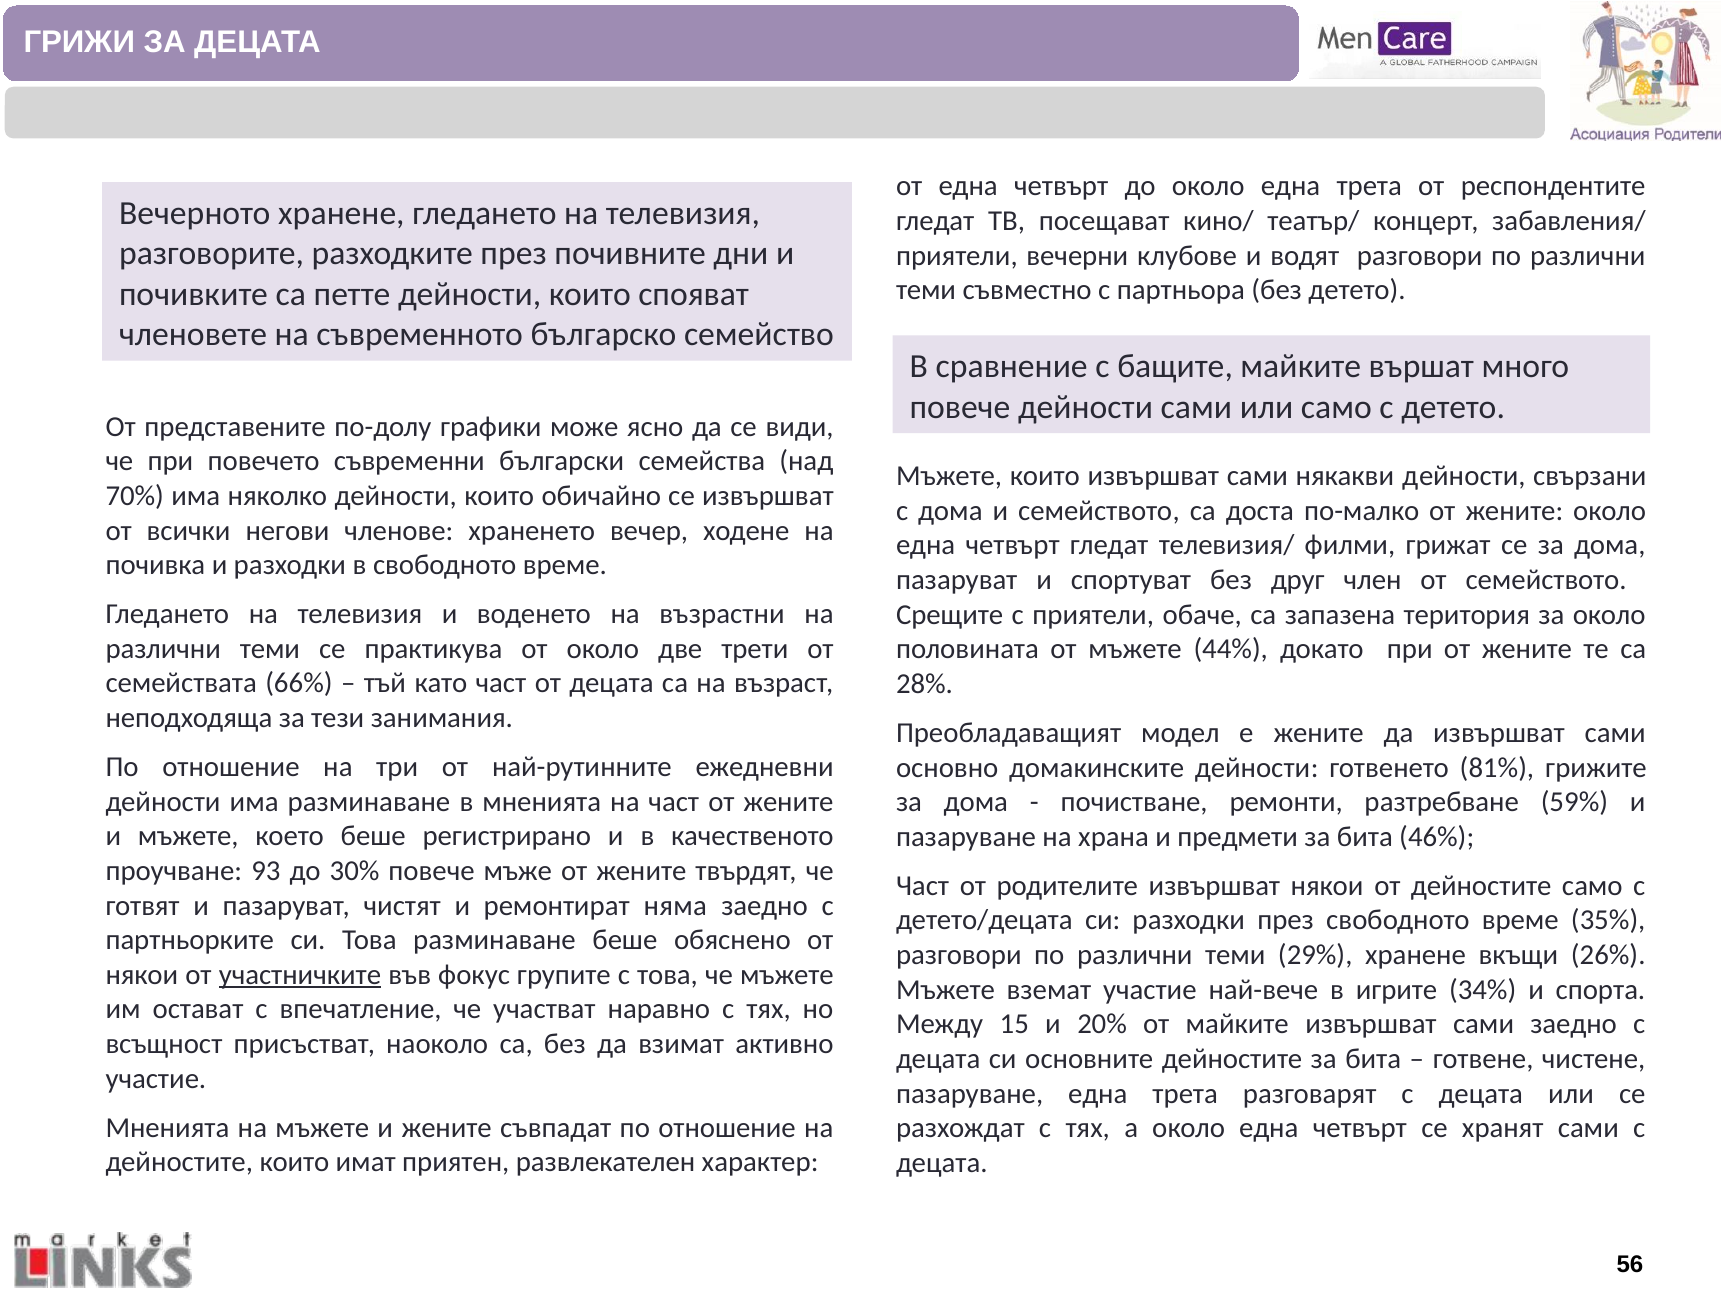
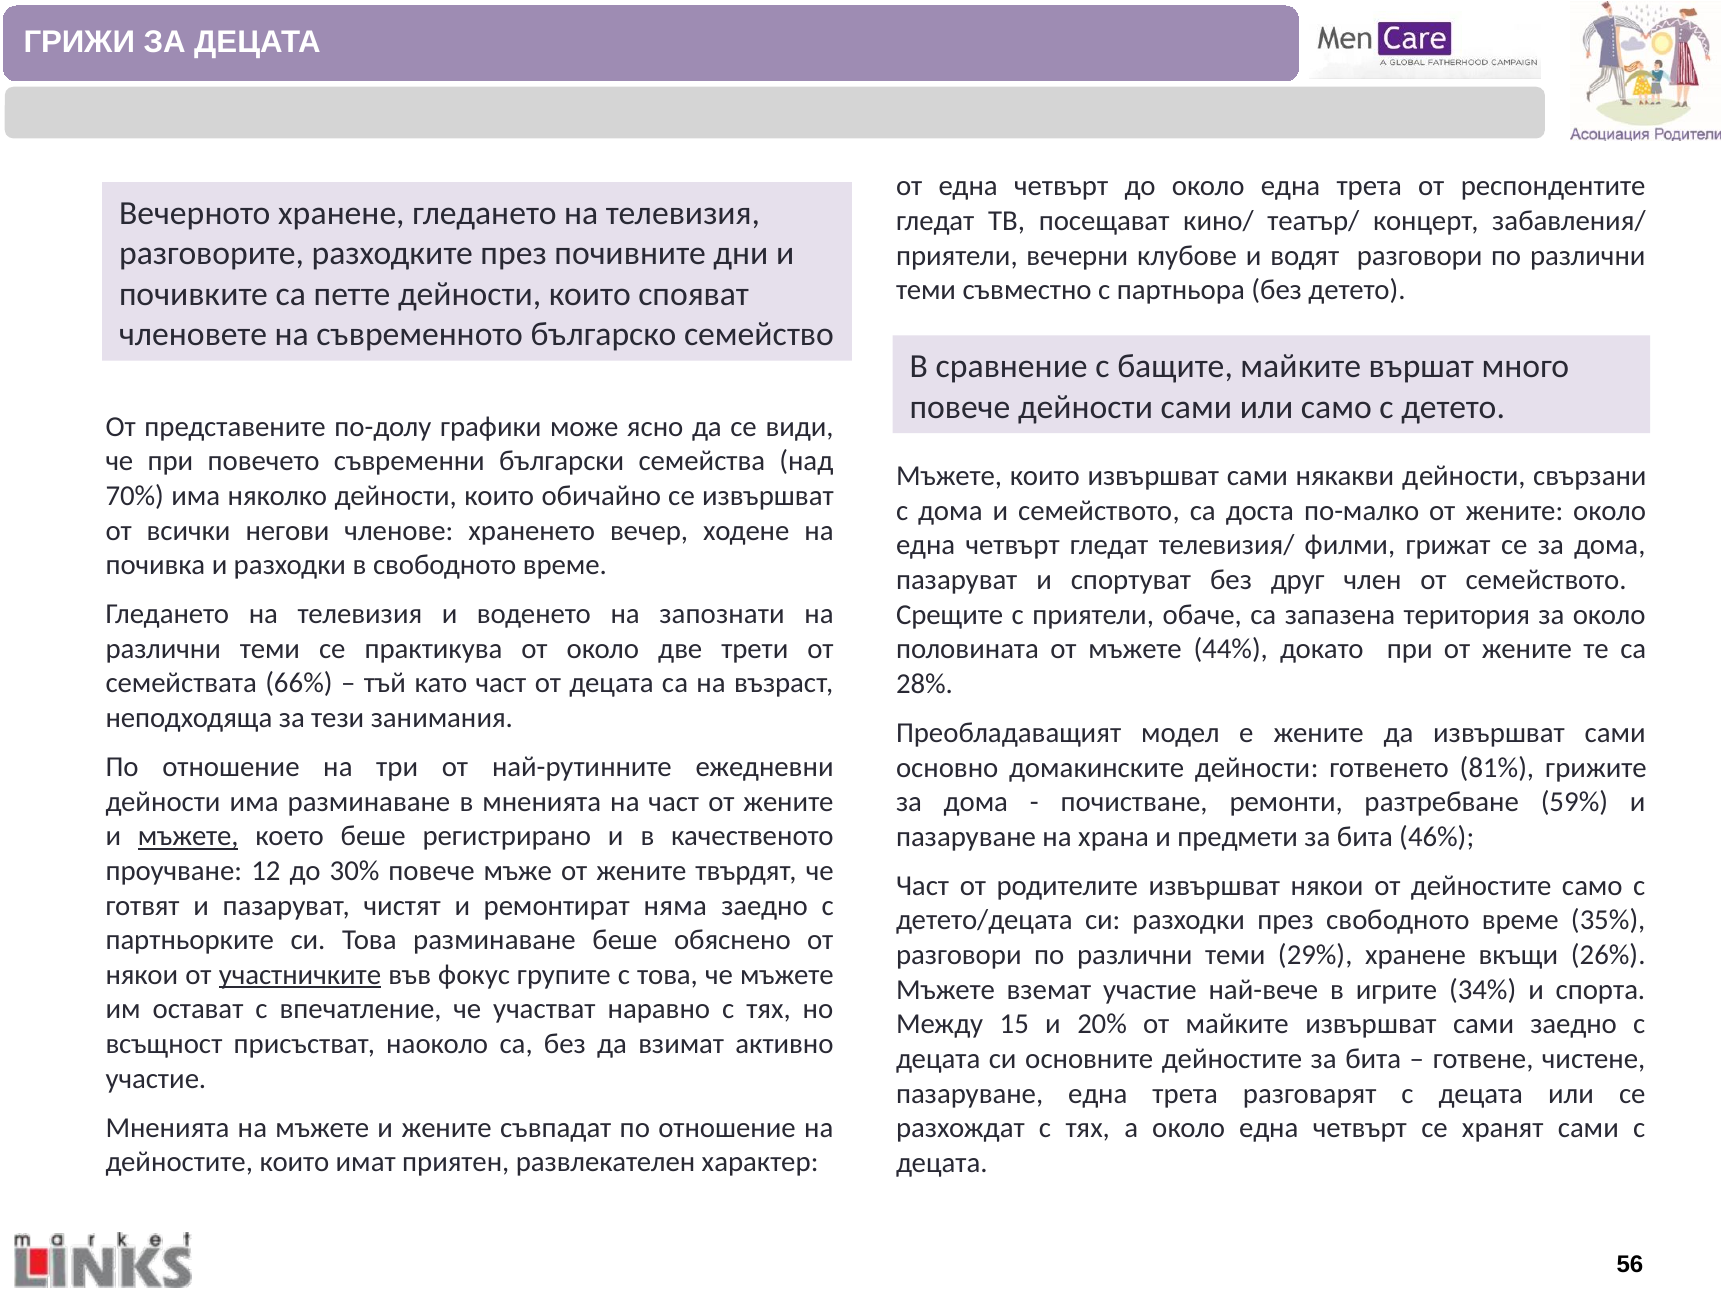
възрастни: възрастни -> запознати
мъжете at (188, 836) underline: none -> present
93: 93 -> 12
